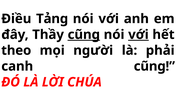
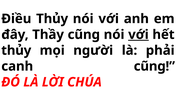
Điều Tảng: Tảng -> Thủy
cũng at (84, 35) underline: present -> none
theo at (16, 50): theo -> thủy
